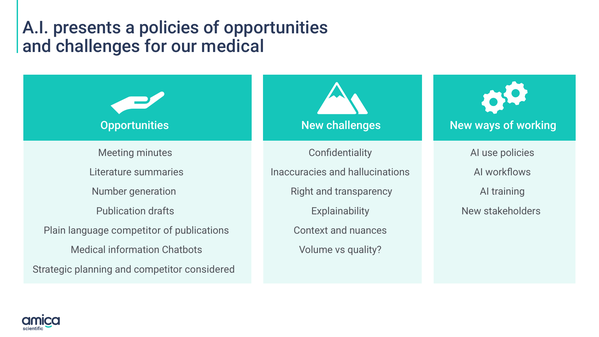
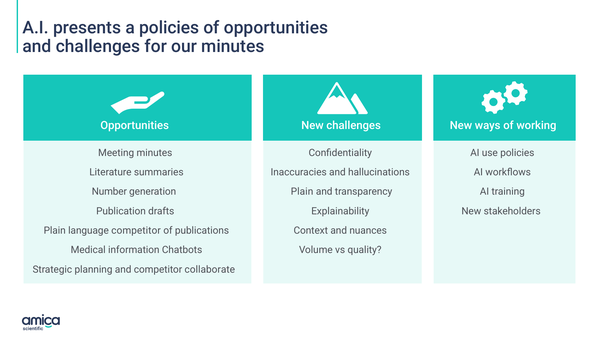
our medical: medical -> minutes
Right at (302, 192): Right -> Plain
considered: considered -> collaborate
